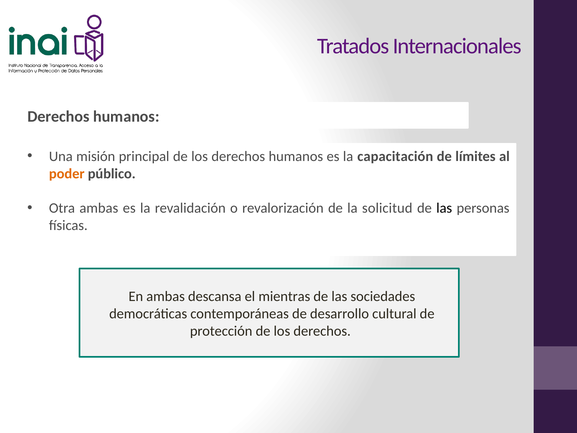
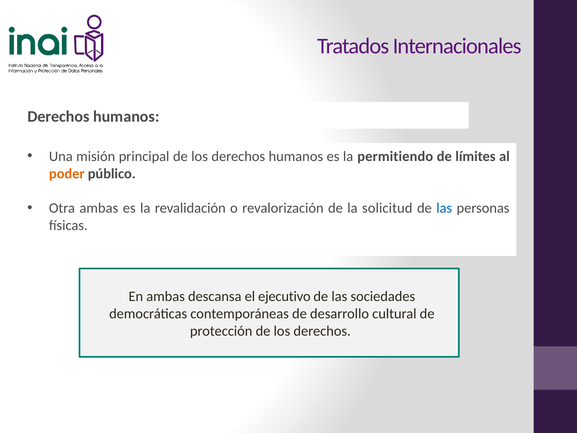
capacitación: capacitación -> permitiendo
las at (444, 208) colour: black -> blue
mientras: mientras -> ejecutivo
